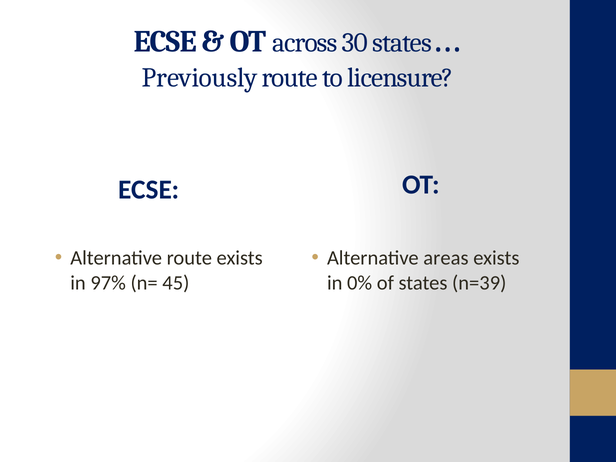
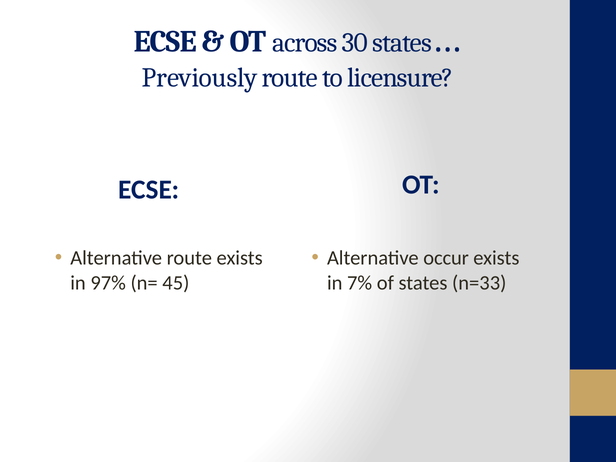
areas: areas -> occur
0%: 0% -> 7%
n=39: n=39 -> n=33
